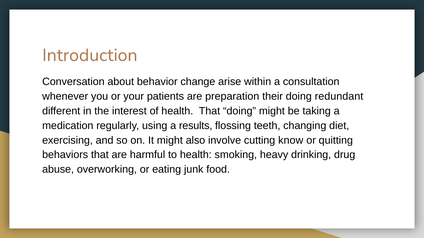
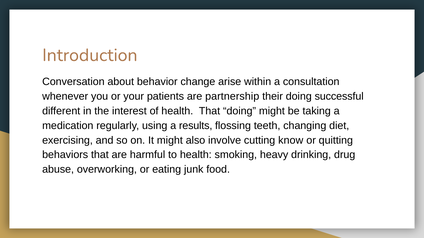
preparation: preparation -> partnership
redundant: redundant -> successful
